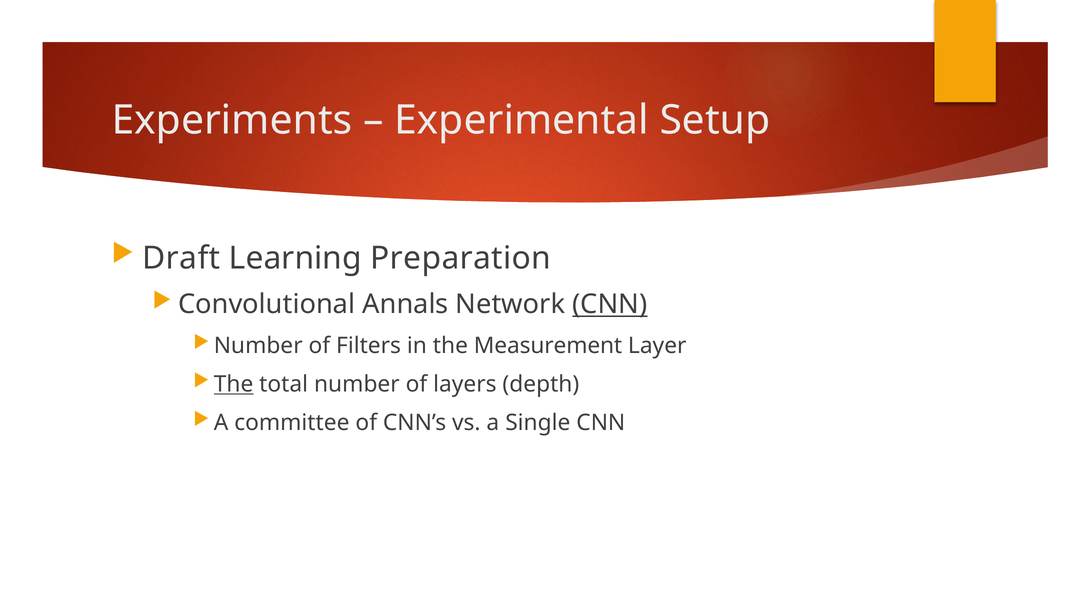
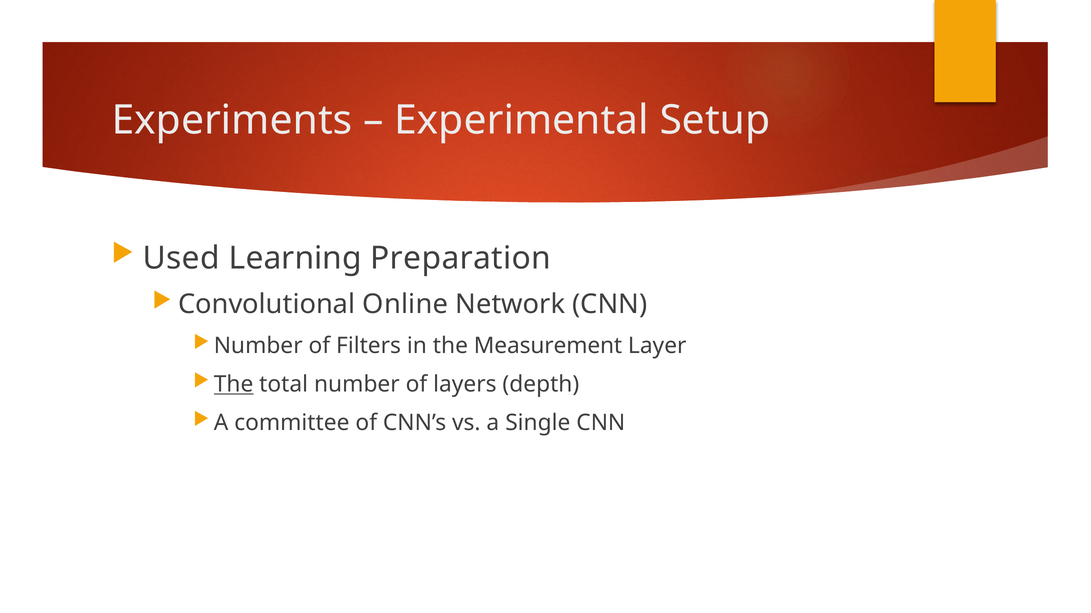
Draft: Draft -> Used
Annals: Annals -> Online
CNN at (610, 305) underline: present -> none
